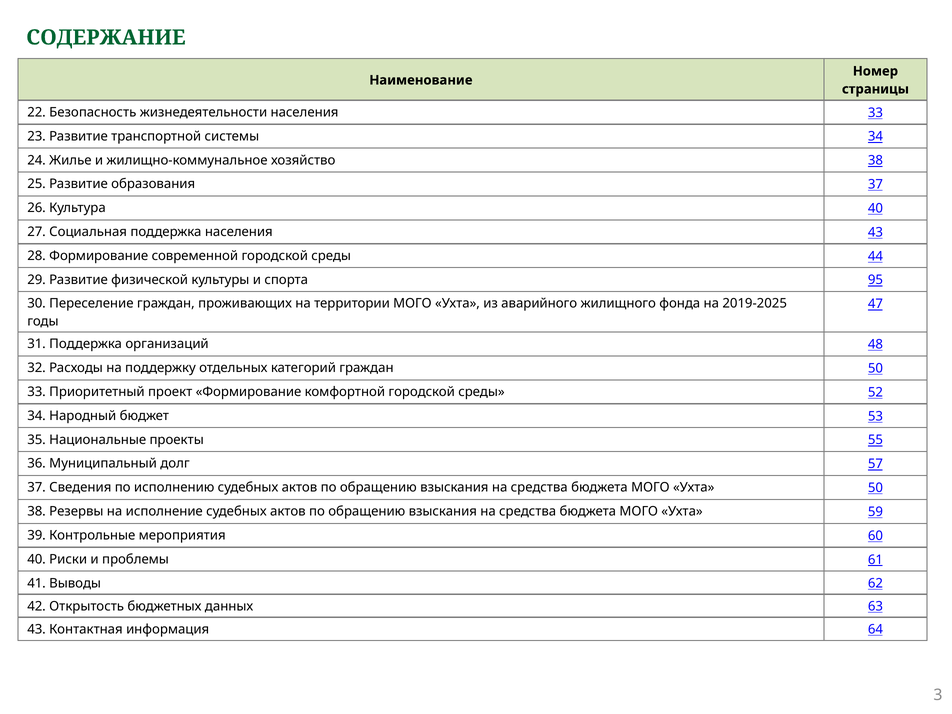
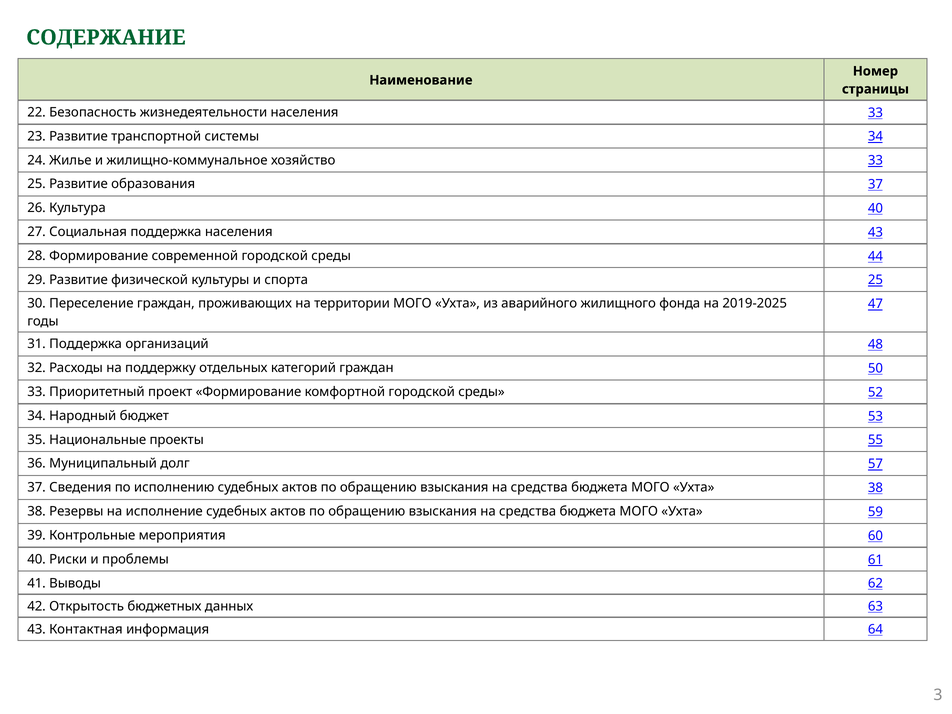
хозяйство 38: 38 -> 33
спорта 95: 95 -> 25
Ухта 50: 50 -> 38
